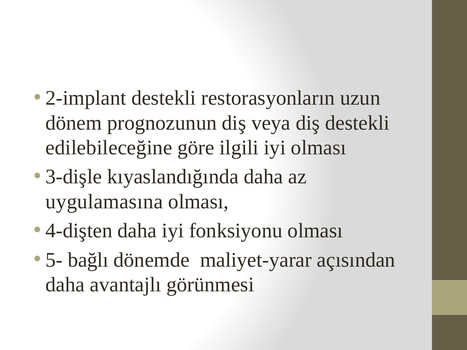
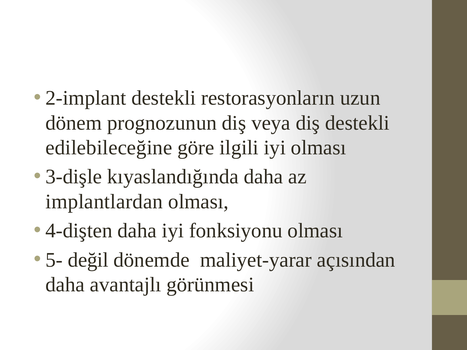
uygulamasına: uygulamasına -> implantlardan
bağlı: bağlı -> değil
